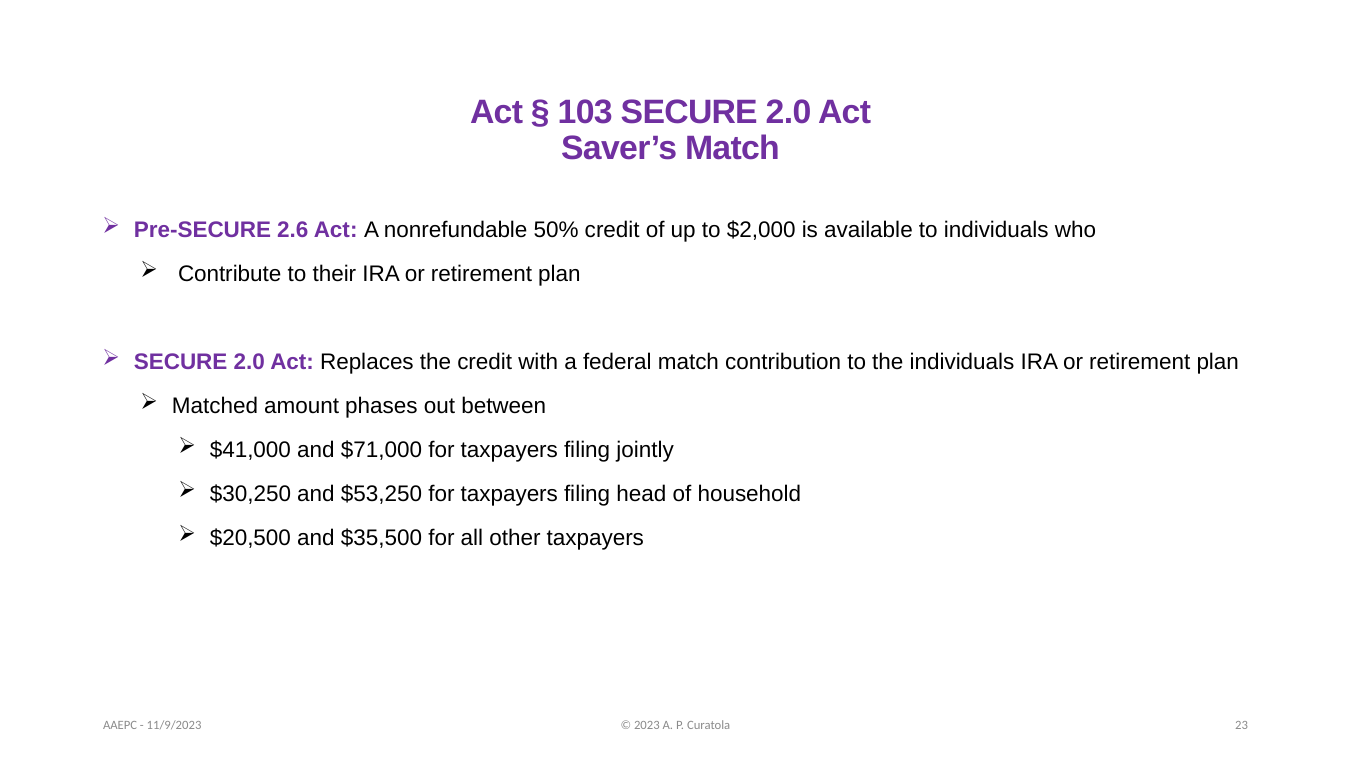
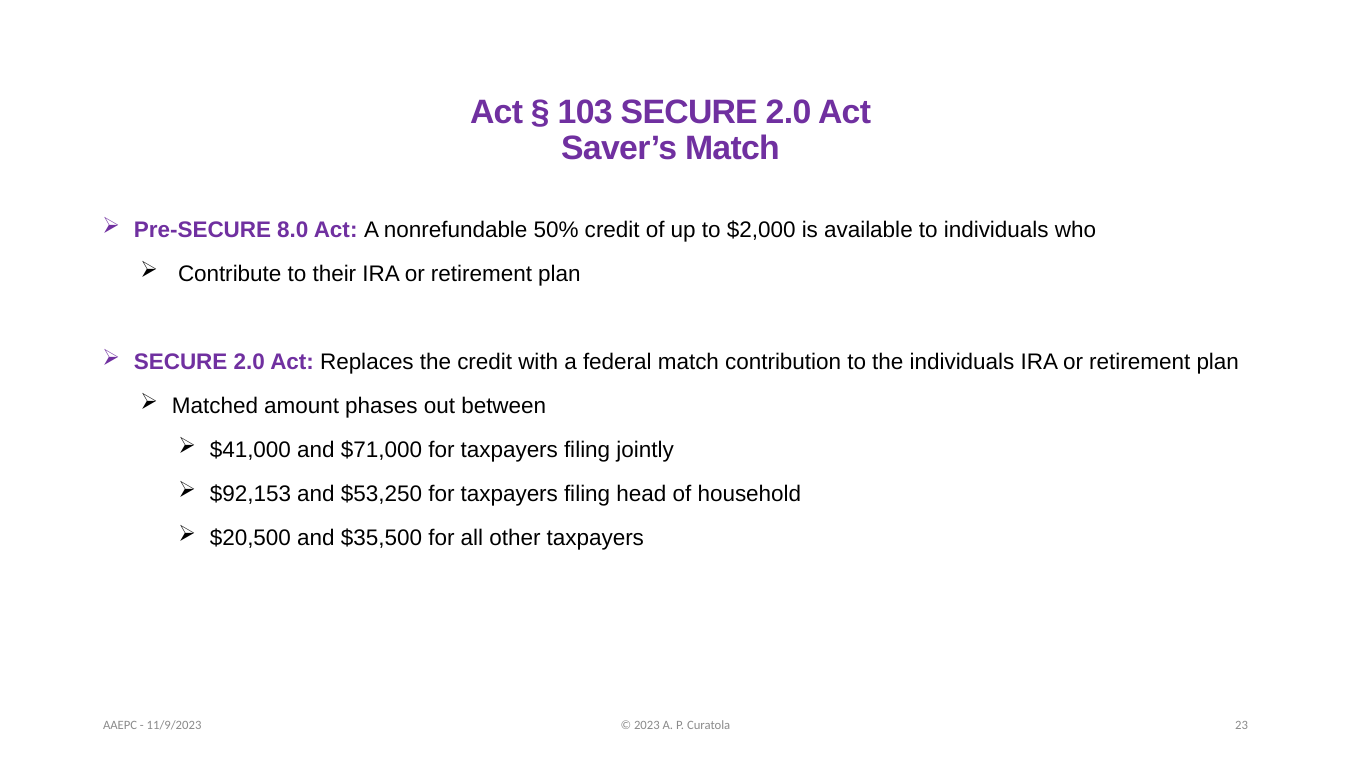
2.6: 2.6 -> 8.0
$30,250: $30,250 -> $92,153
